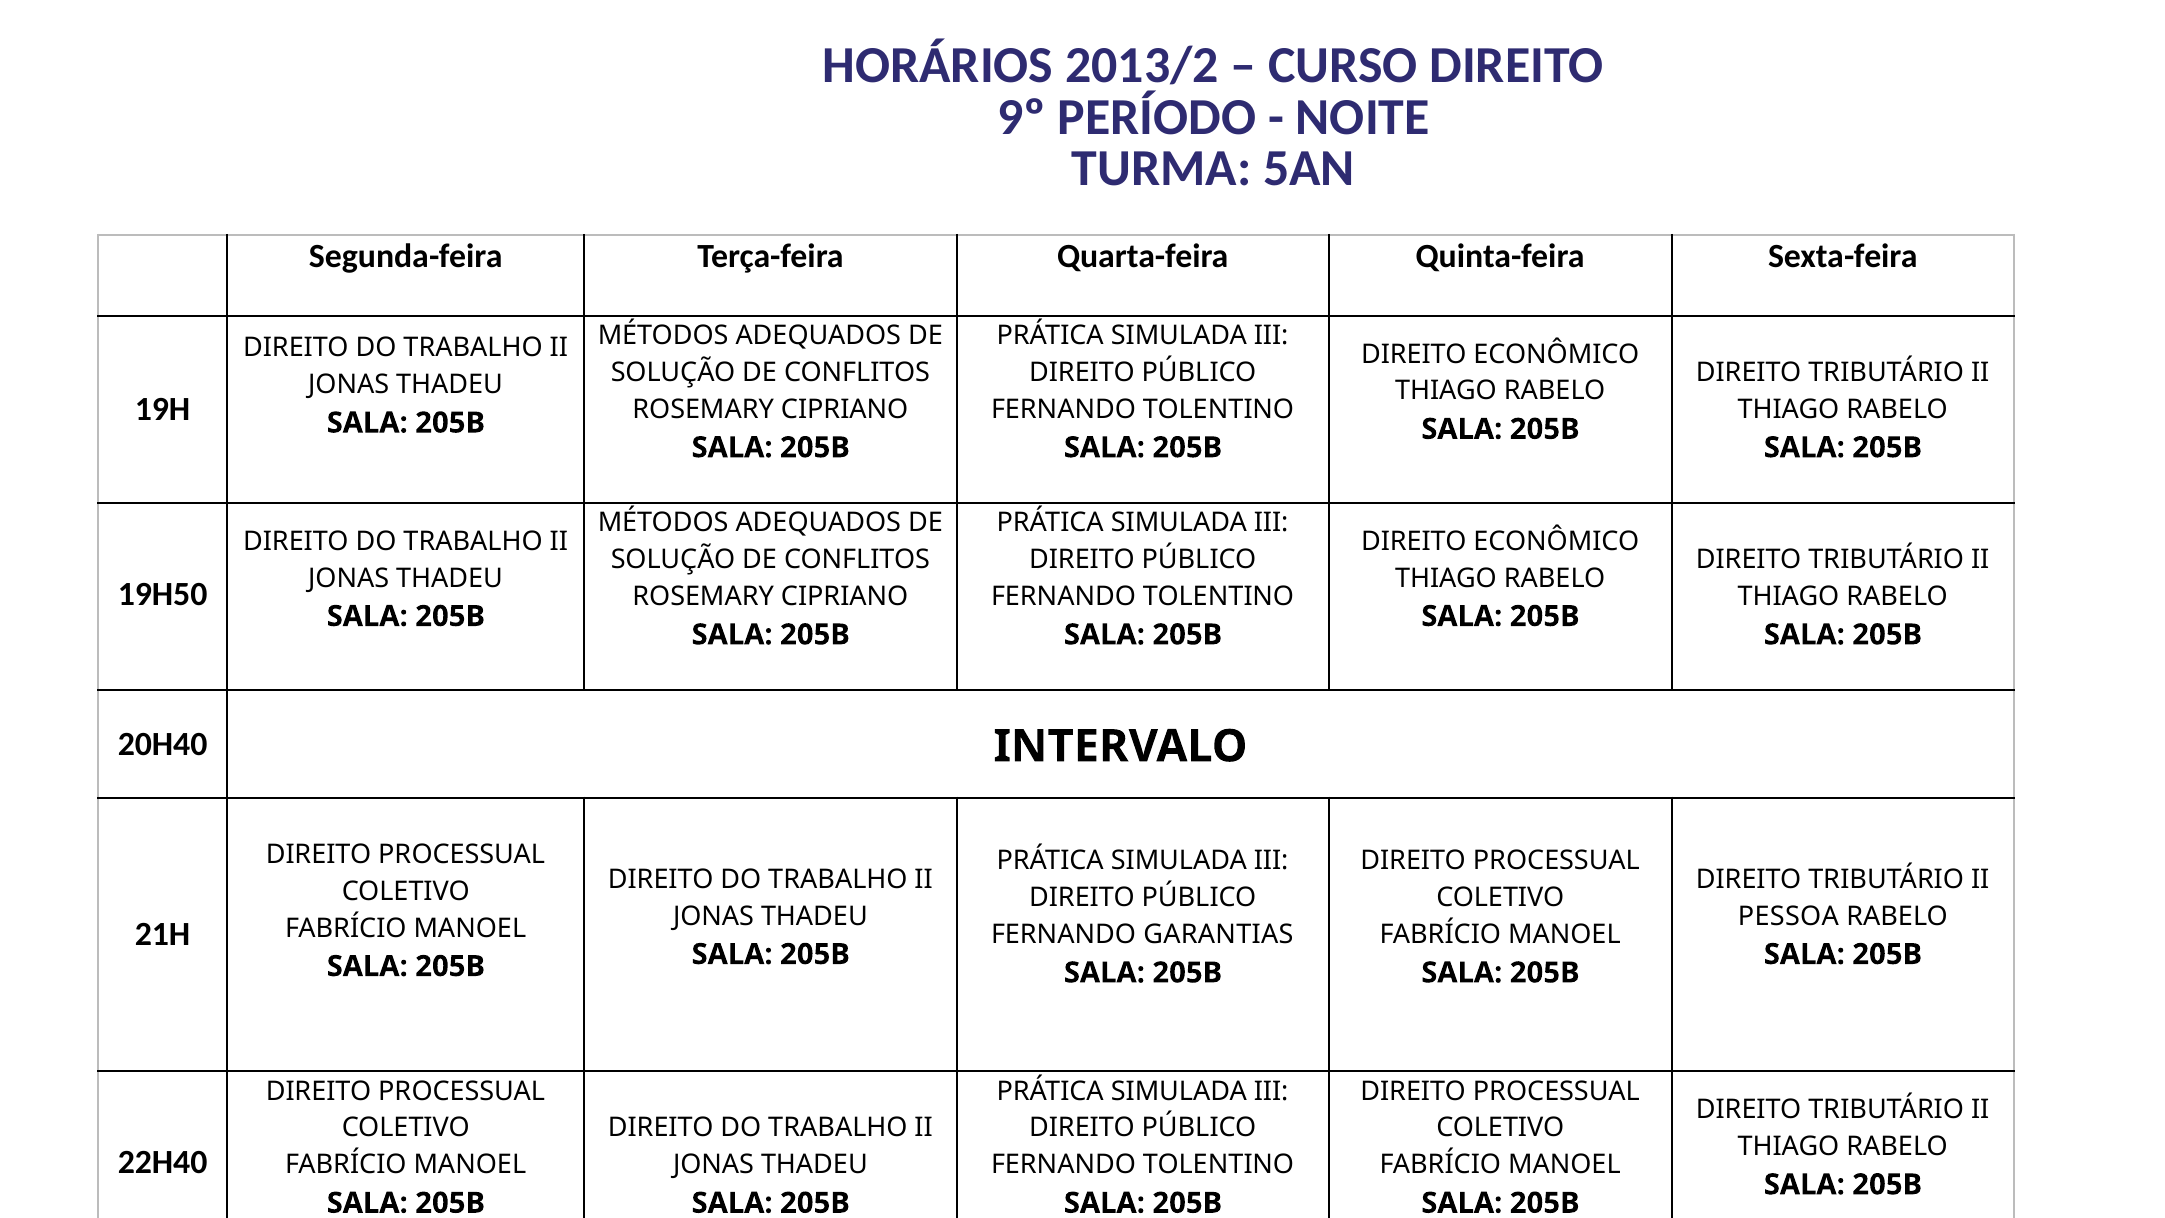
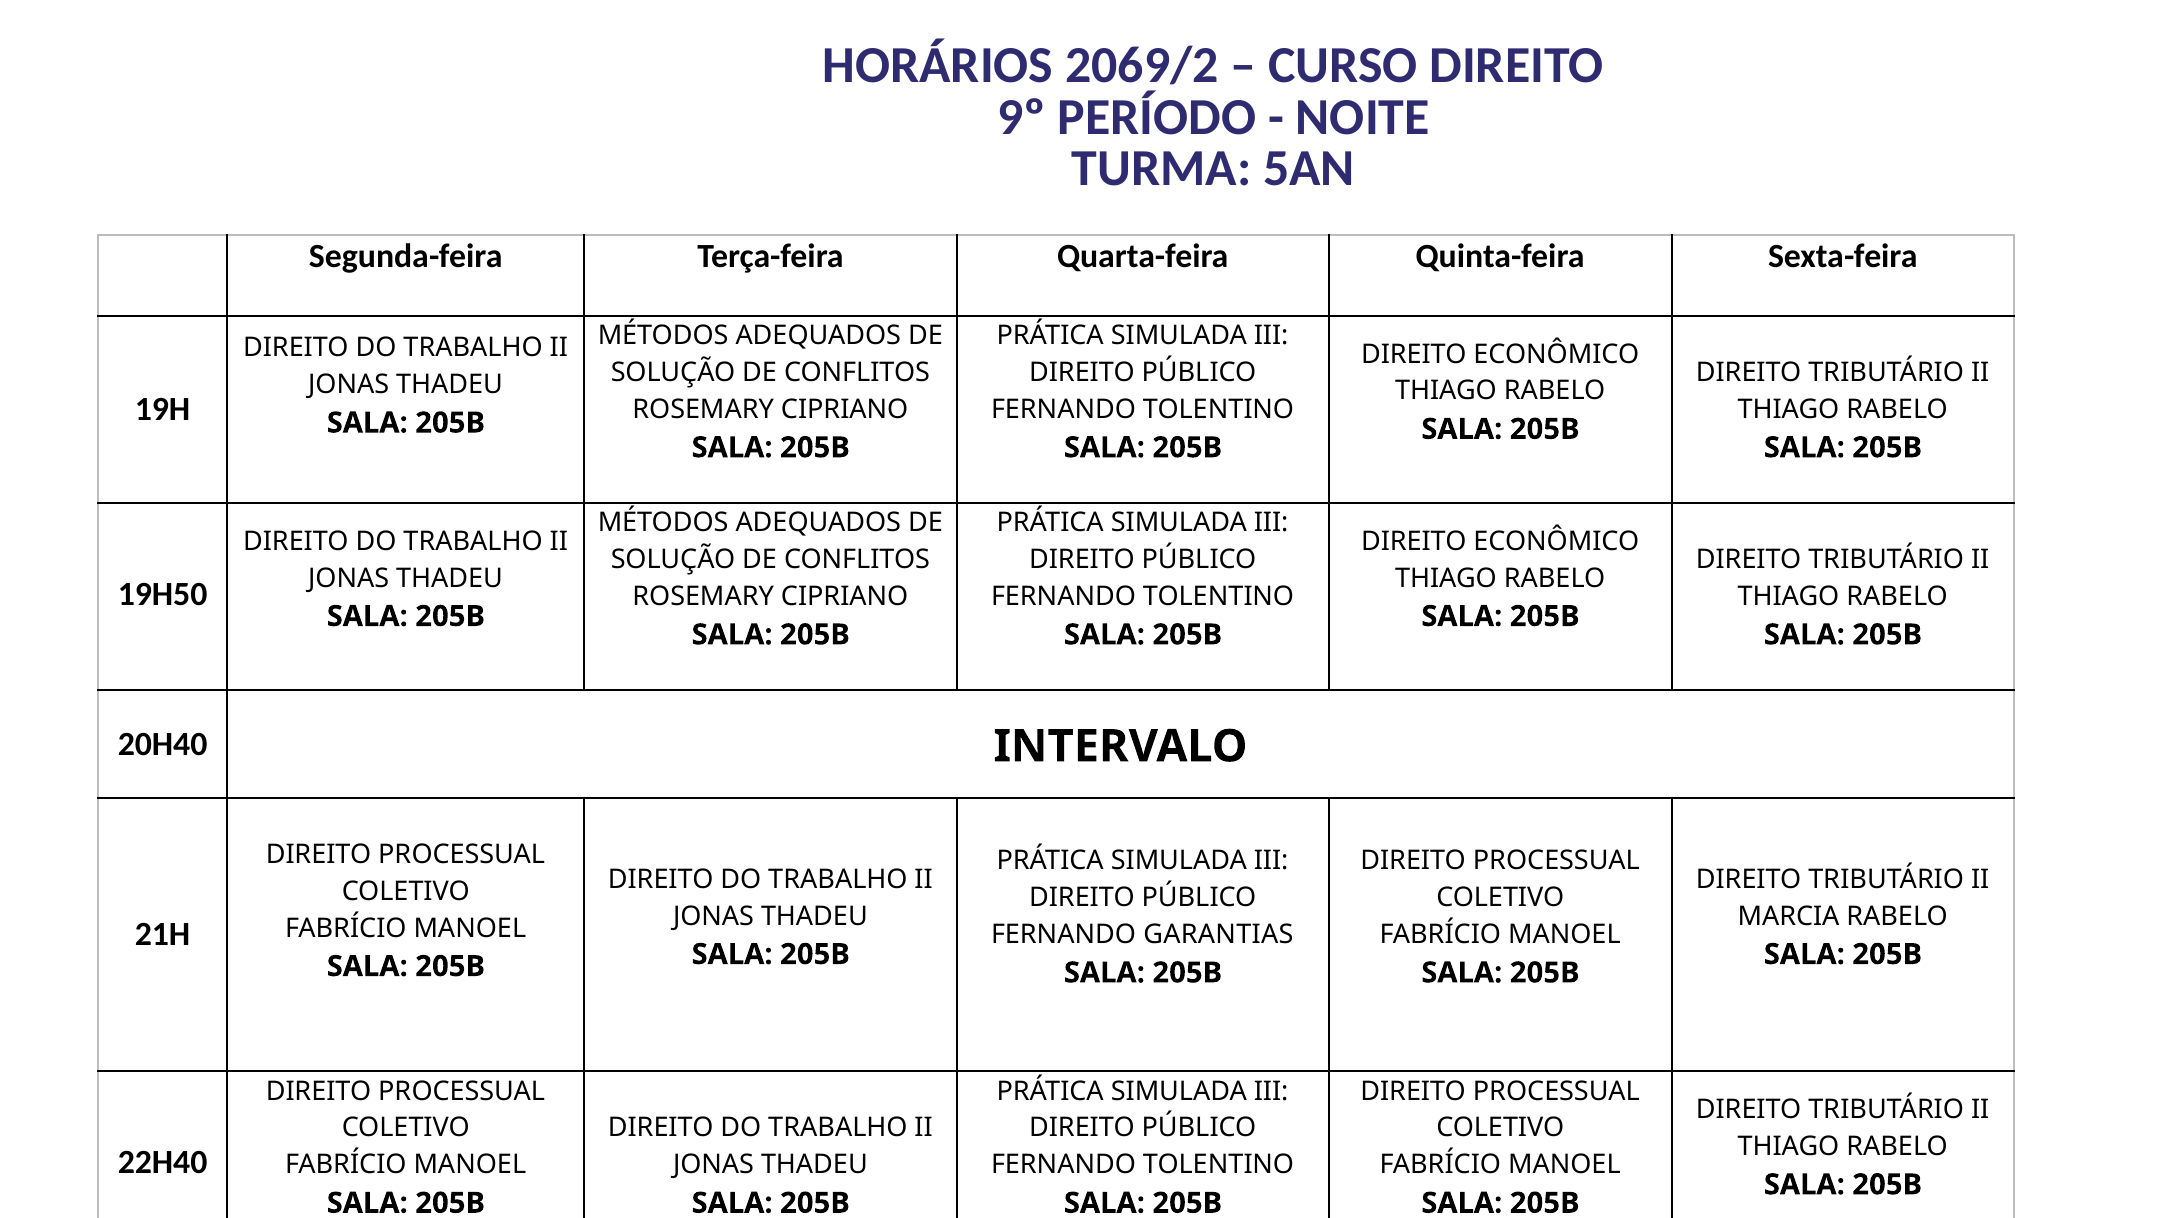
2013/2: 2013/2 -> 2069/2
PESSOA: PESSOA -> MARCIA
